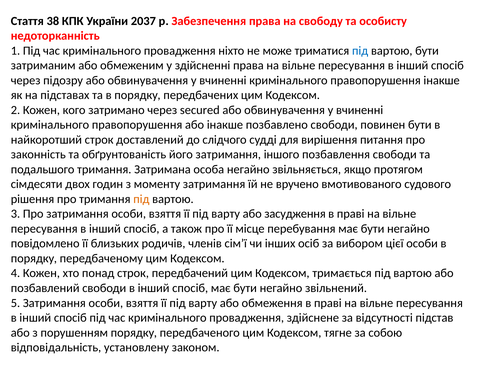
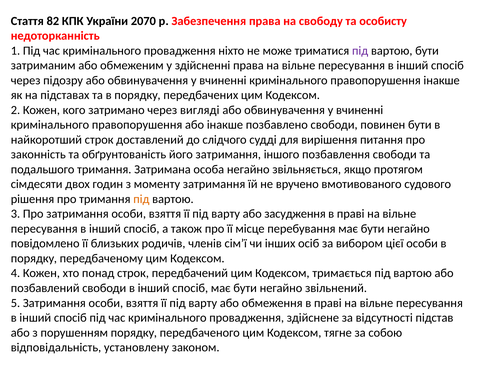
38: 38 -> 82
2037: 2037 -> 2070
під at (360, 51) colour: blue -> purple
secured: secured -> вигляді
